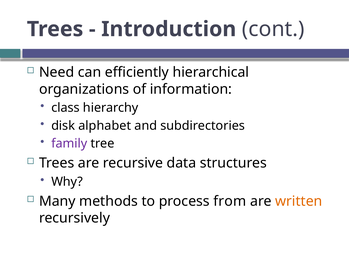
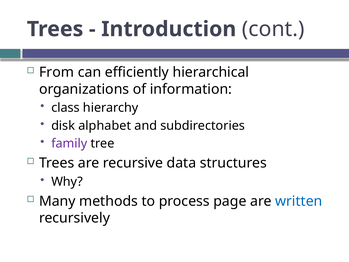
Need: Need -> From
from: from -> page
written colour: orange -> blue
